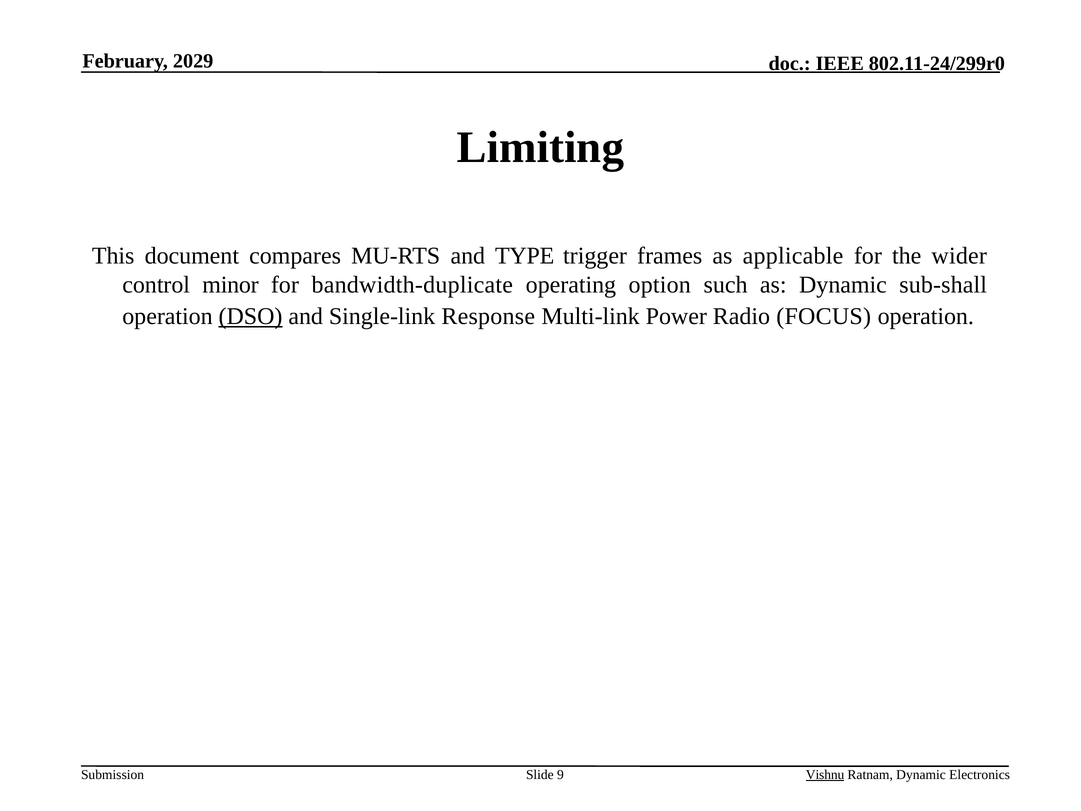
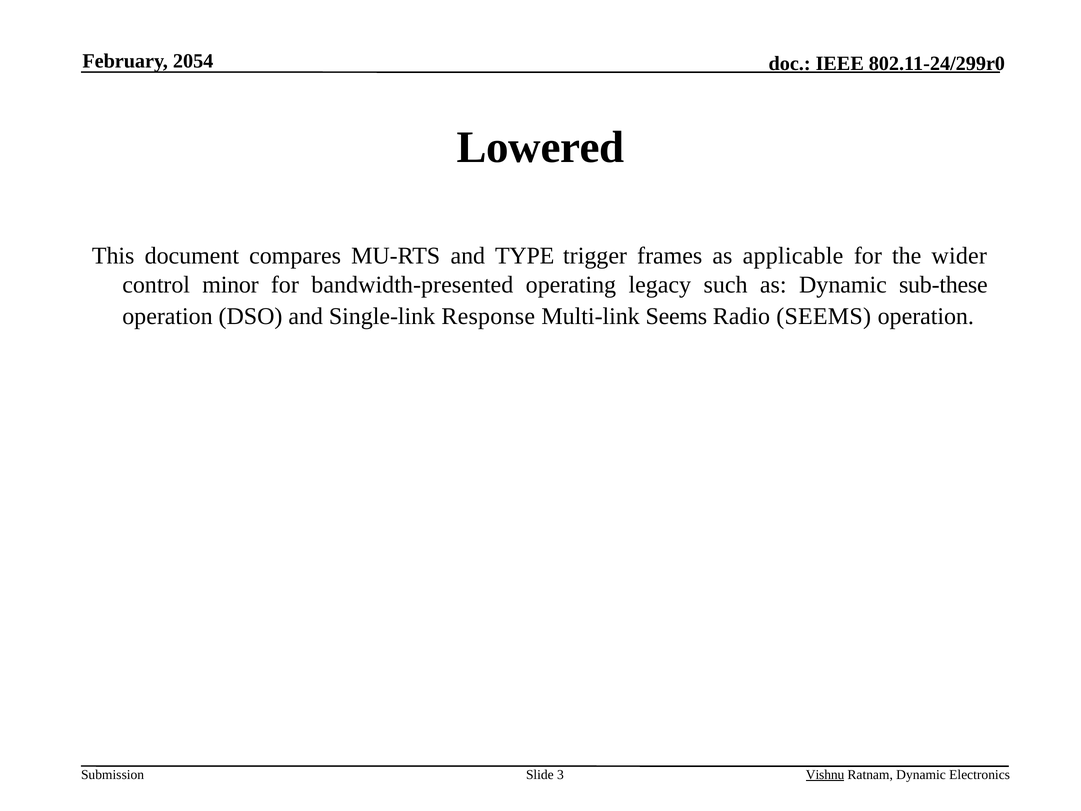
2029: 2029 -> 2054
Limiting: Limiting -> Lowered
bandwidth-duplicate: bandwidth-duplicate -> bandwidth-presented
option: option -> legacy
sub-shall: sub-shall -> sub-these
DSO underline: present -> none
Multi-link Power: Power -> Seems
Radio FOCUS: FOCUS -> SEEMS
9: 9 -> 3
